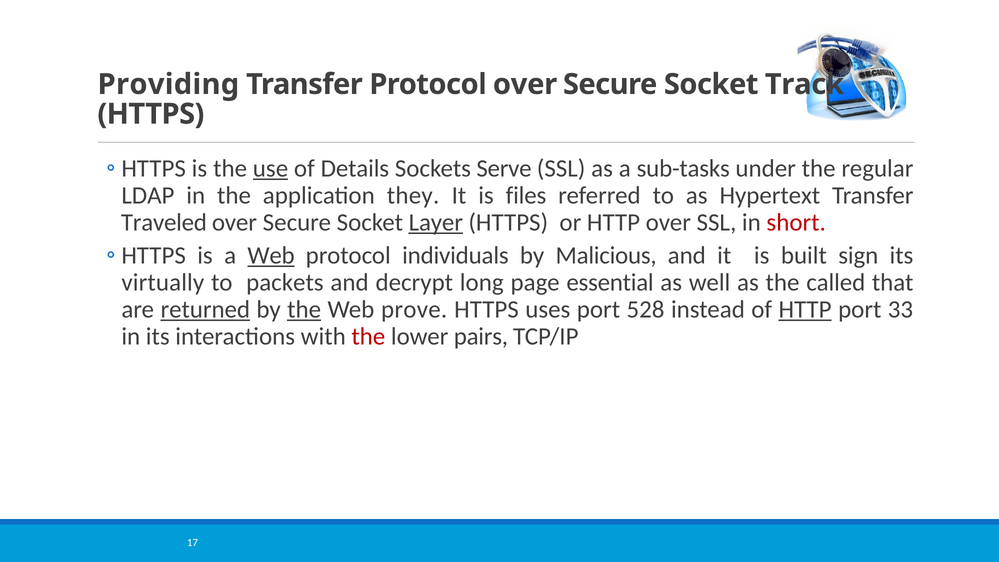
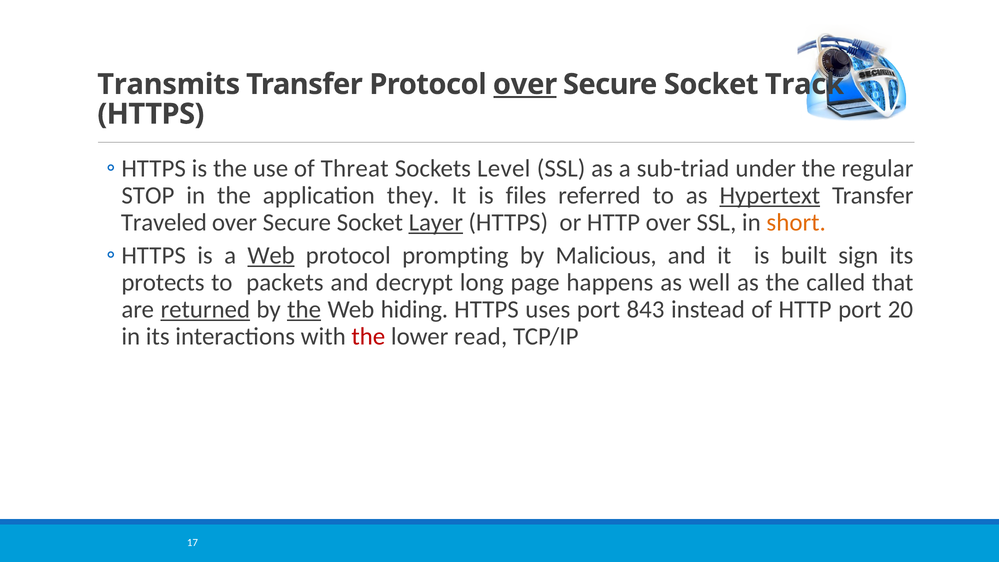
Providing: Providing -> Transmits
over at (525, 84) underline: none -> present
use underline: present -> none
Details: Details -> Threat
Serve: Serve -> Level
sub-tasks: sub-tasks -> sub-triad
LDAP: LDAP -> STOP
Hypertext underline: none -> present
short colour: red -> orange
individuals: individuals -> prompting
virtually: virtually -> protects
essential: essential -> happens
prove: prove -> hiding
528: 528 -> 843
HTTP at (805, 309) underline: present -> none
33: 33 -> 20
pairs: pairs -> read
